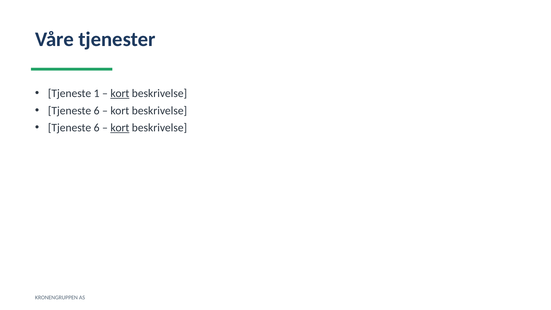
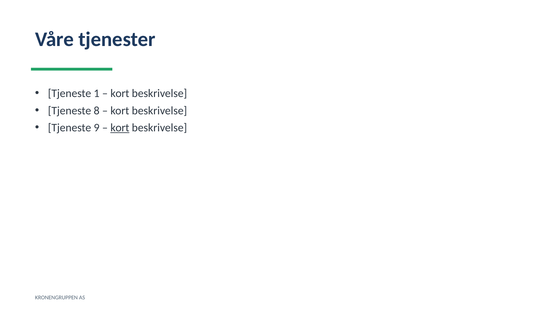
kort at (120, 93) underline: present -> none
6 at (97, 111): 6 -> 8
6 at (97, 128): 6 -> 9
